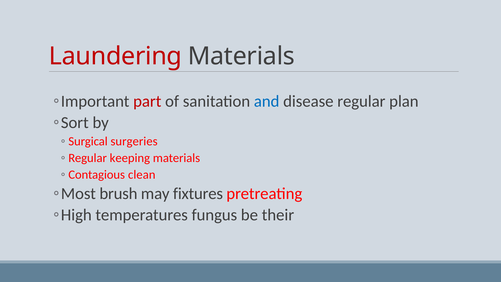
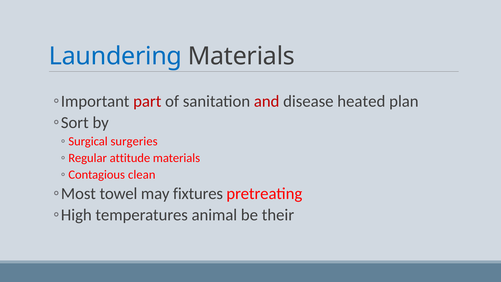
Laundering colour: red -> blue
and colour: blue -> red
regular: regular -> heated
keeping: keeping -> attitude
brush: brush -> towel
fungus: fungus -> animal
